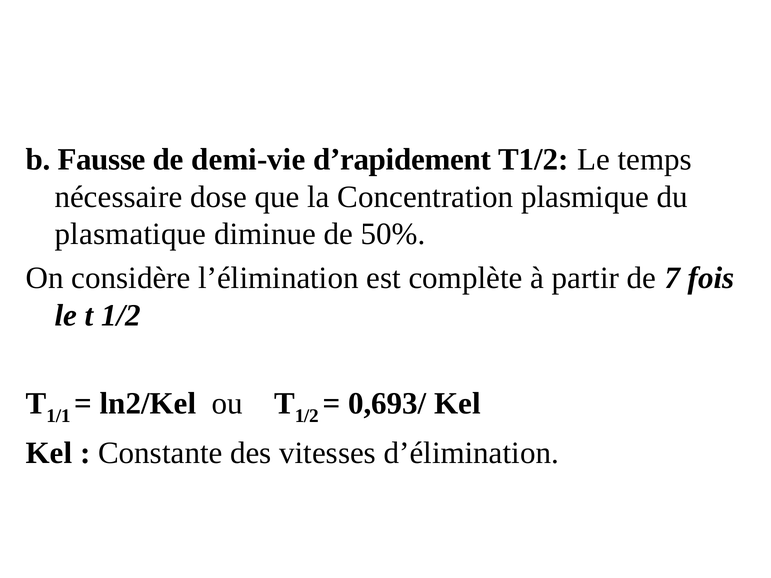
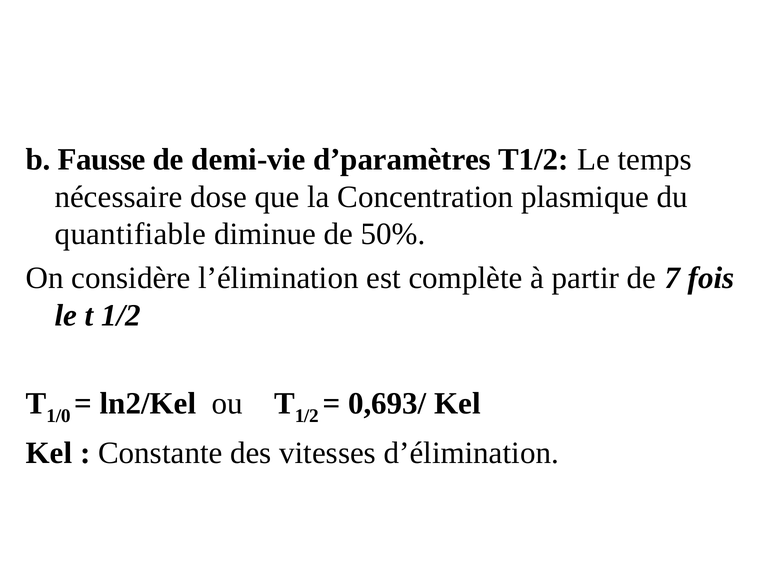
d’rapidement: d’rapidement -> d’paramètres
plasmatique: plasmatique -> quantifiable
1/1: 1/1 -> 1/0
